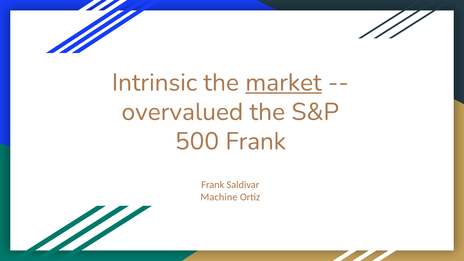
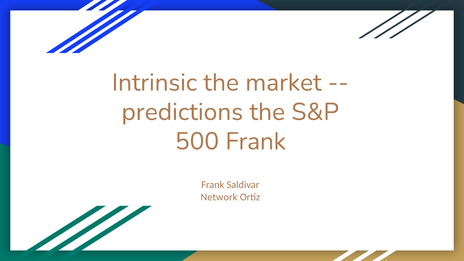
market underline: present -> none
overvalued: overvalued -> predictions
Machine: Machine -> Network
